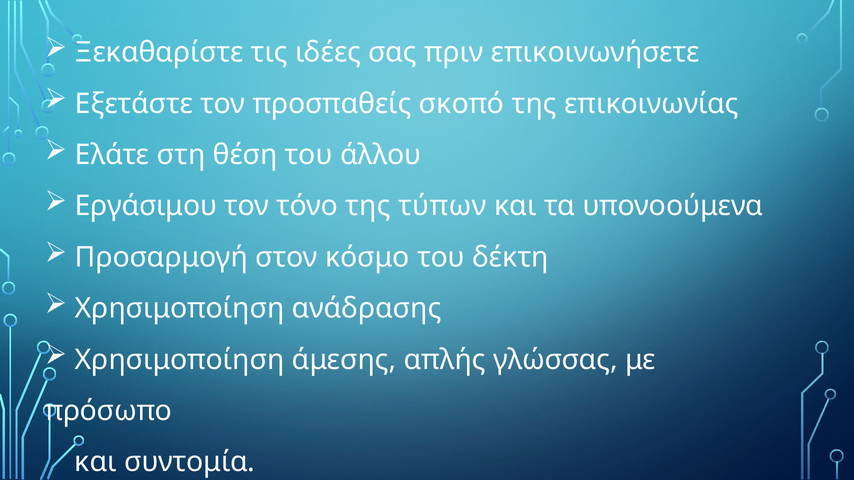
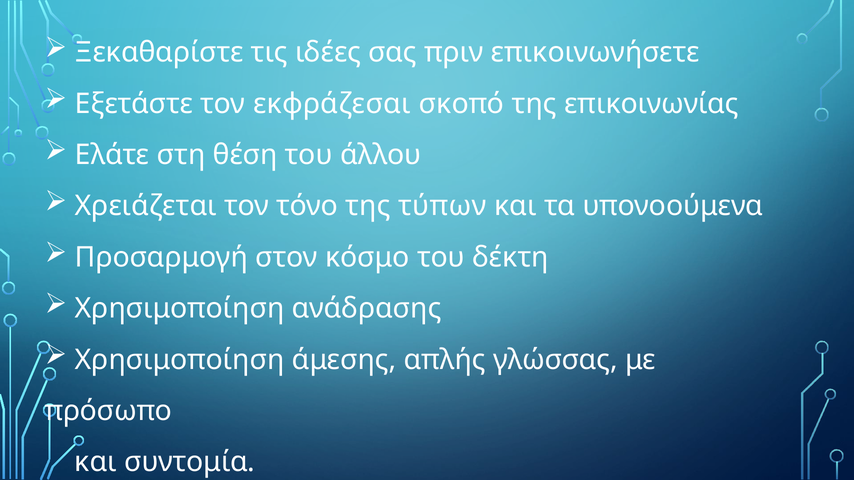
προσπαθείς: προσπαθείς -> εκφράζεσαι
Εργάσιμου: Εργάσιμου -> Χρειάζεται
